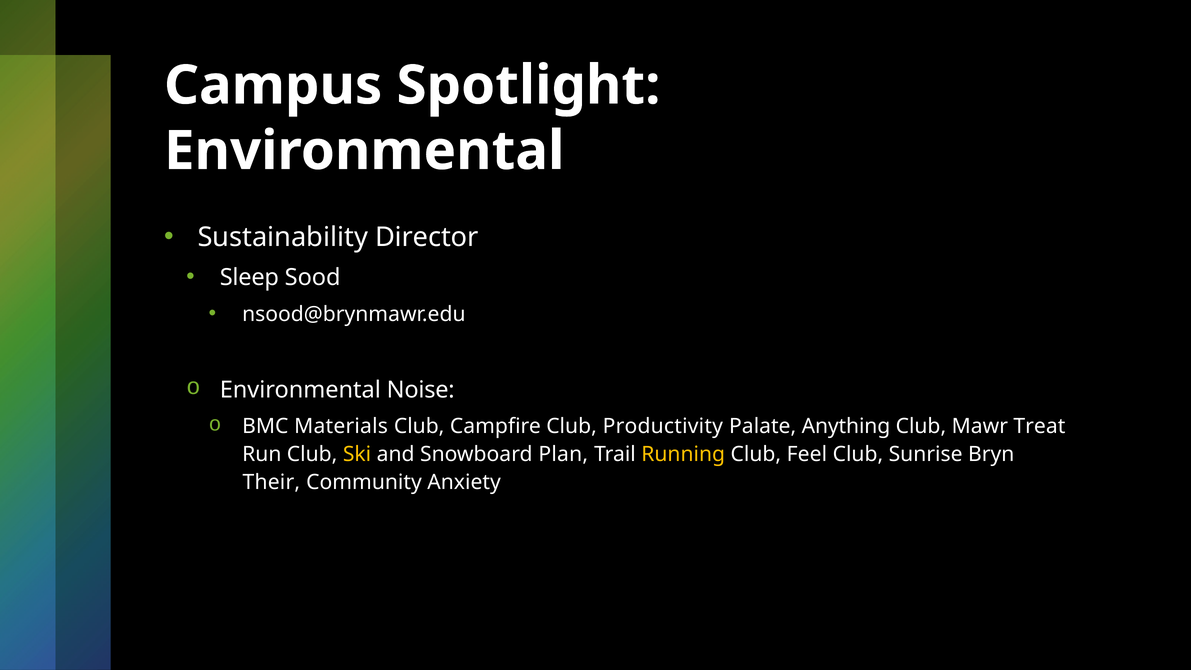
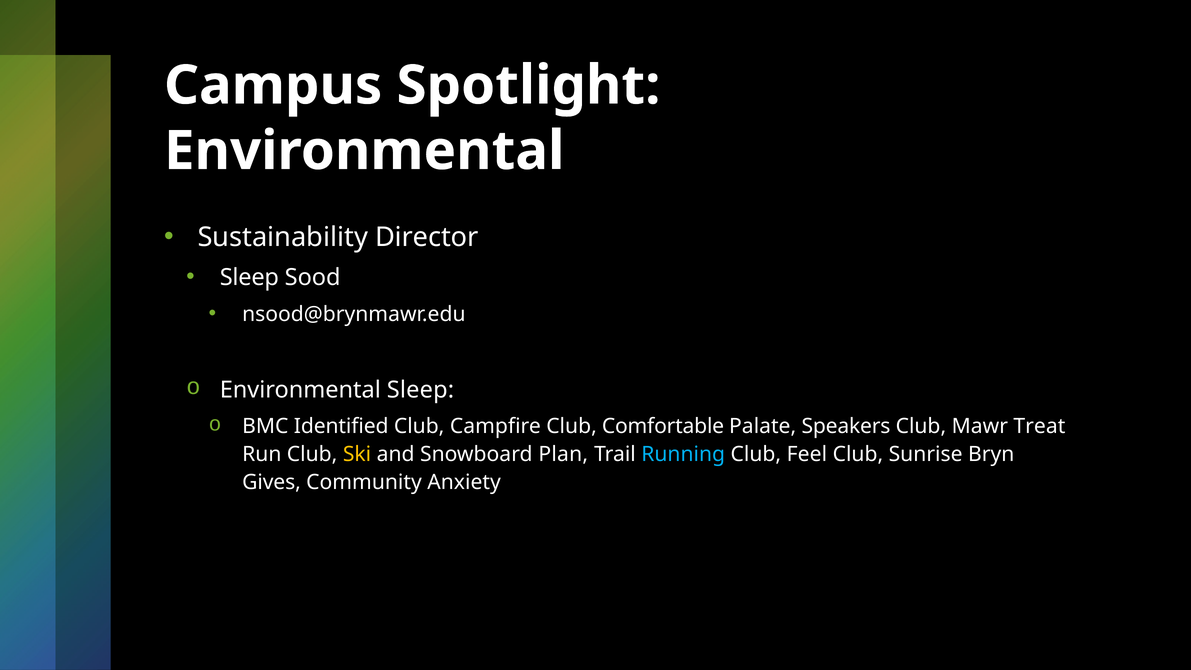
Environmental Noise: Noise -> Sleep
Materials: Materials -> Identified
Productivity: Productivity -> Comfortable
Anything: Anything -> Speakers
Running colour: yellow -> light blue
Their: Their -> Gives
